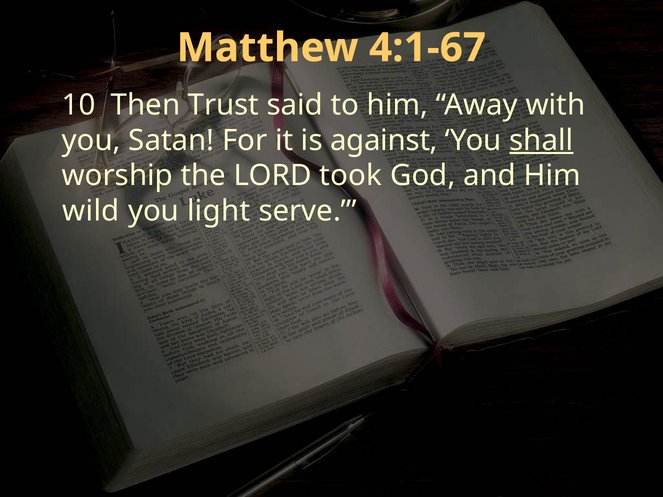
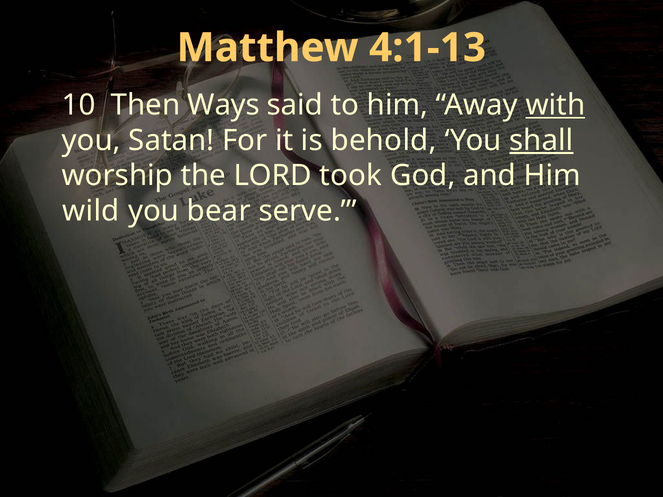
4:1-67: 4:1-67 -> 4:1-13
Trust: Trust -> Ways
with underline: none -> present
against: against -> behold
light: light -> bear
